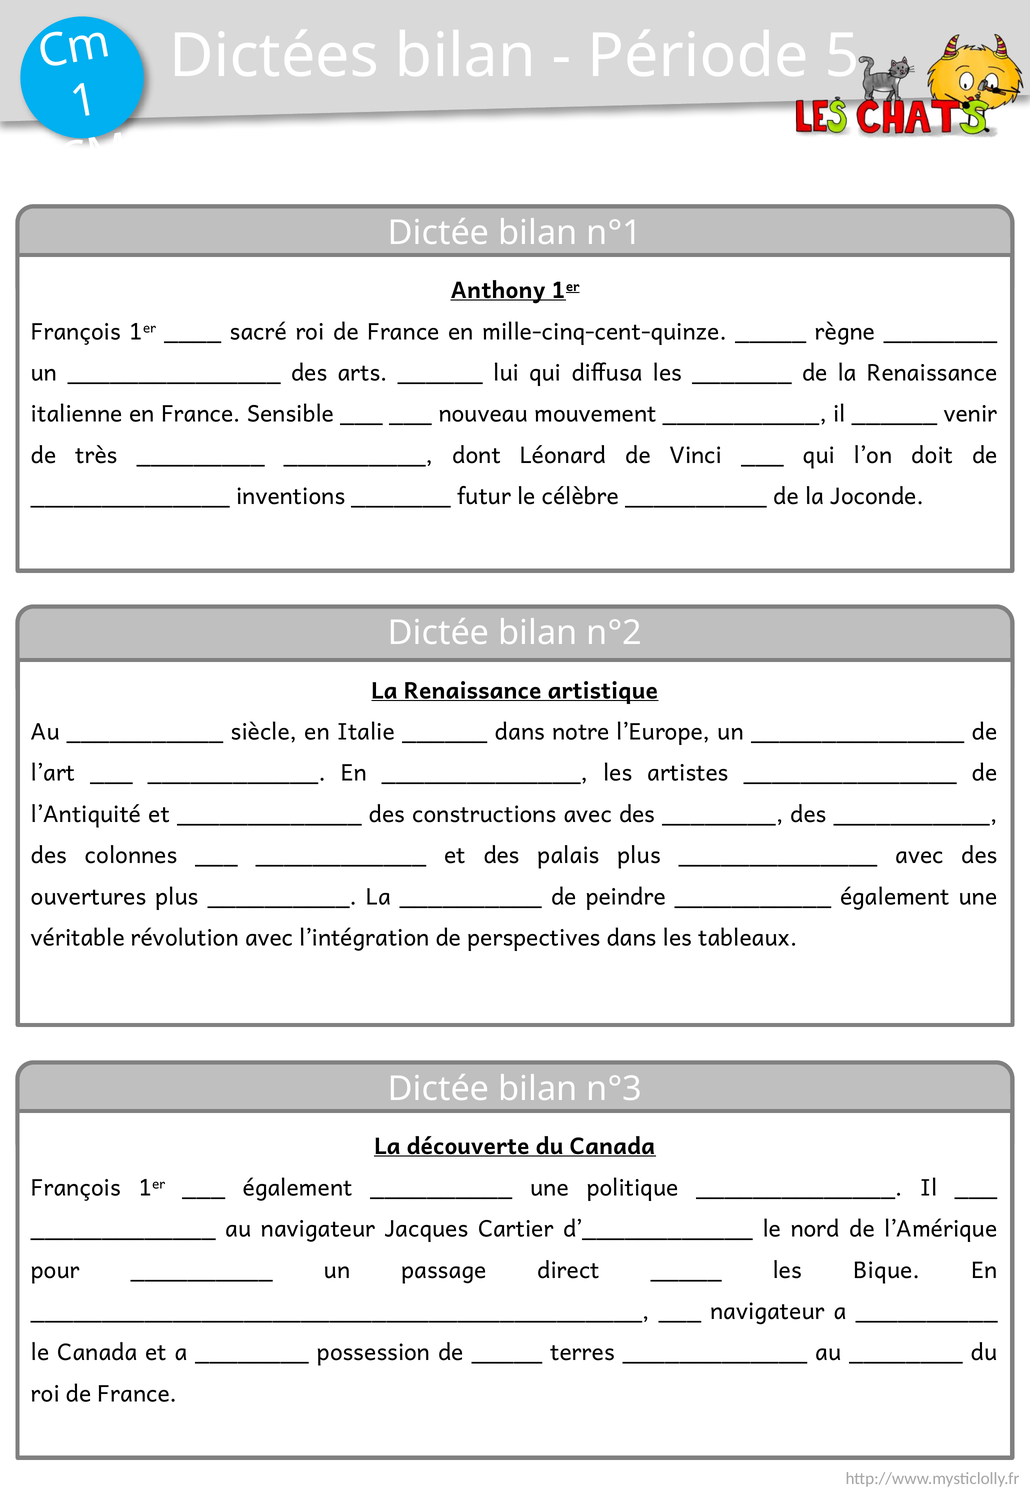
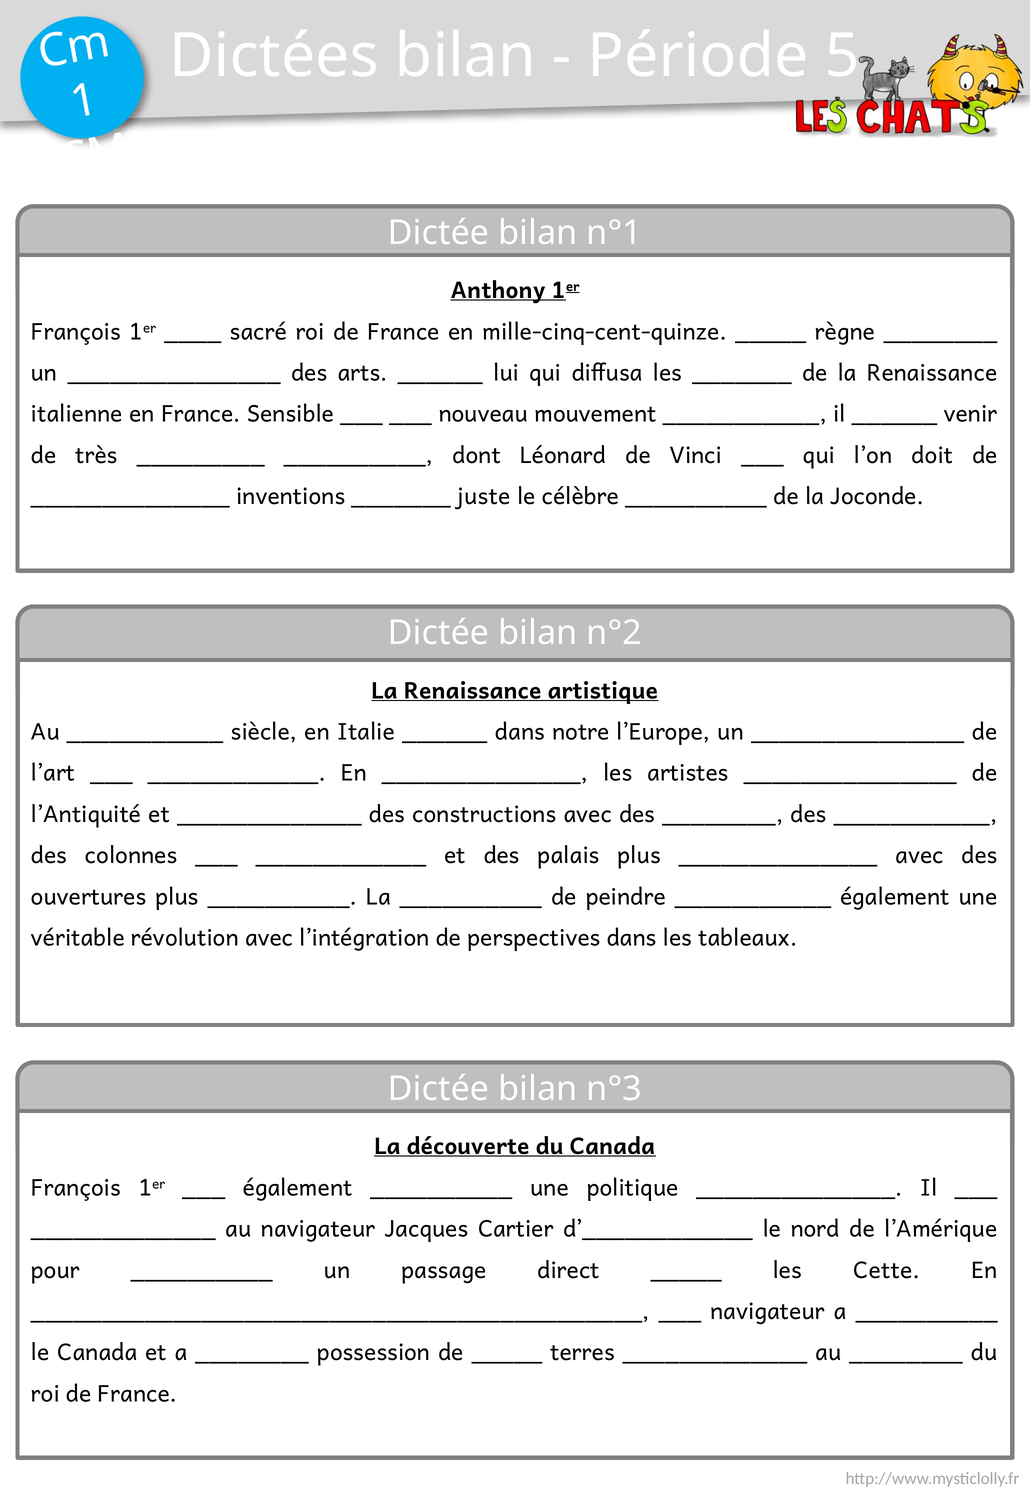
futur: futur -> juste
Bique: Bique -> Cette
